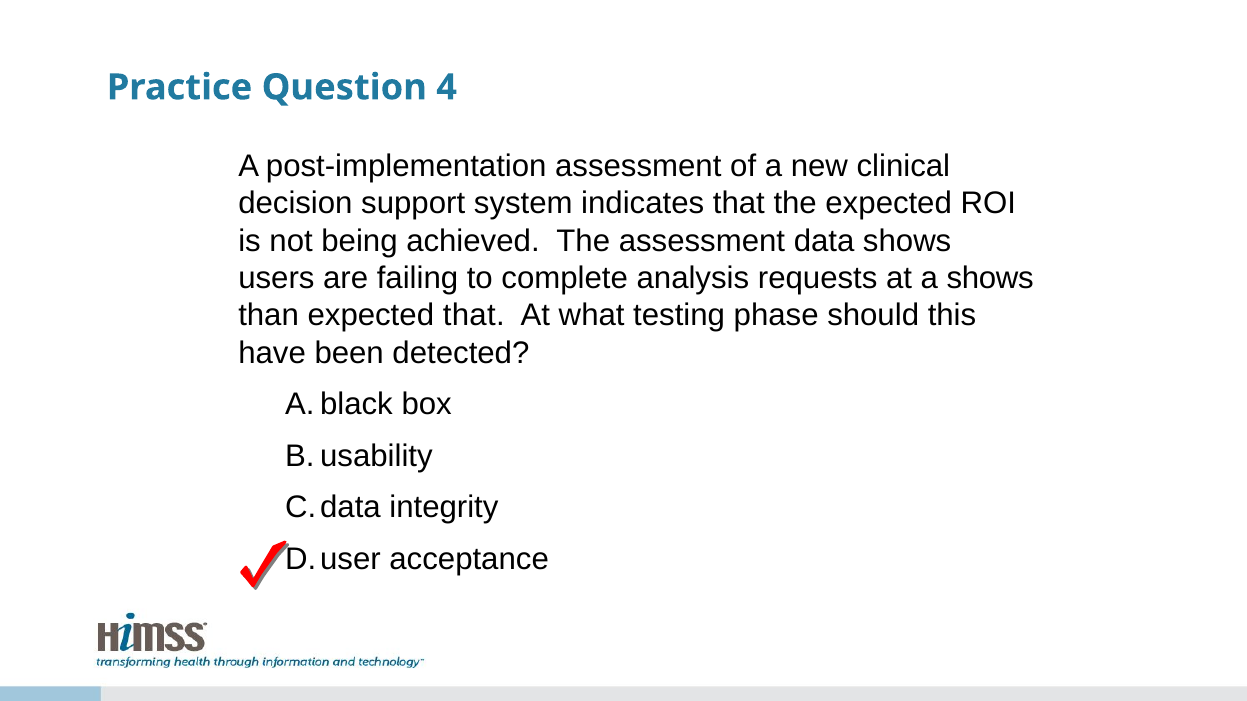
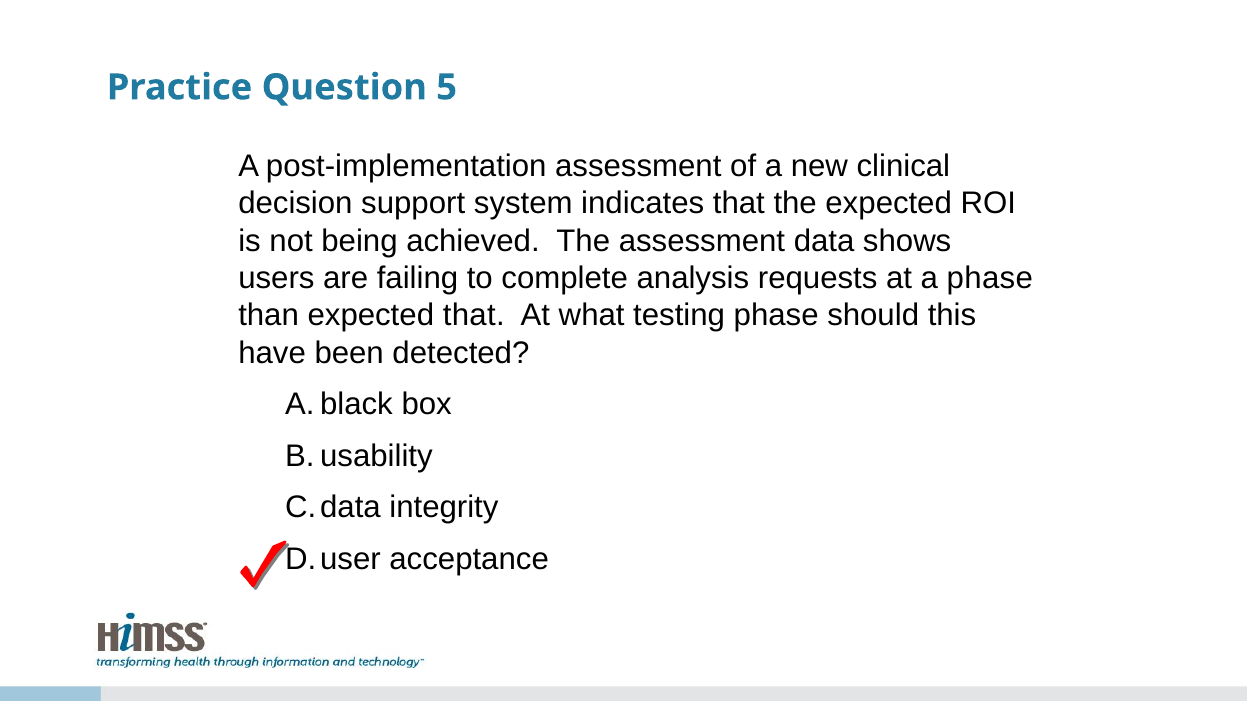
4: 4 -> 5
a shows: shows -> phase
